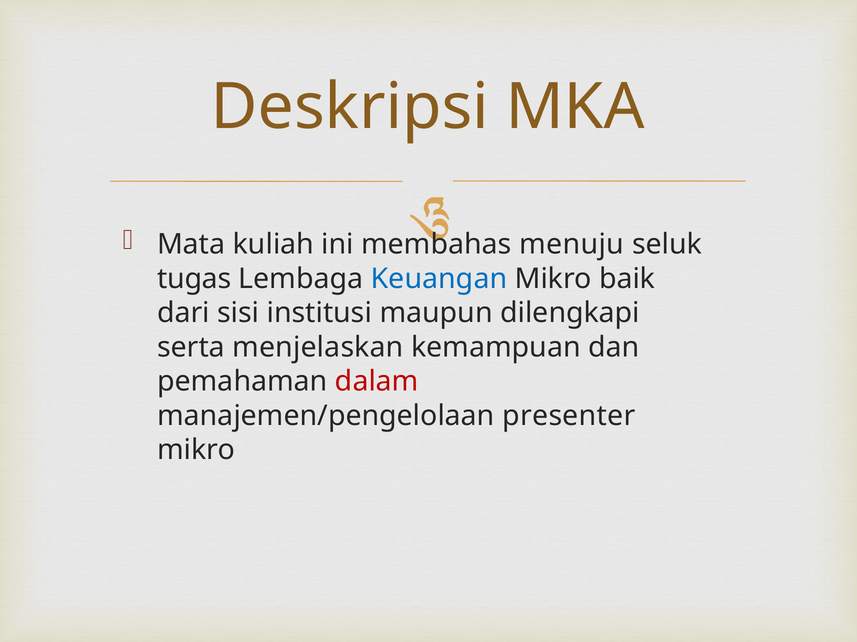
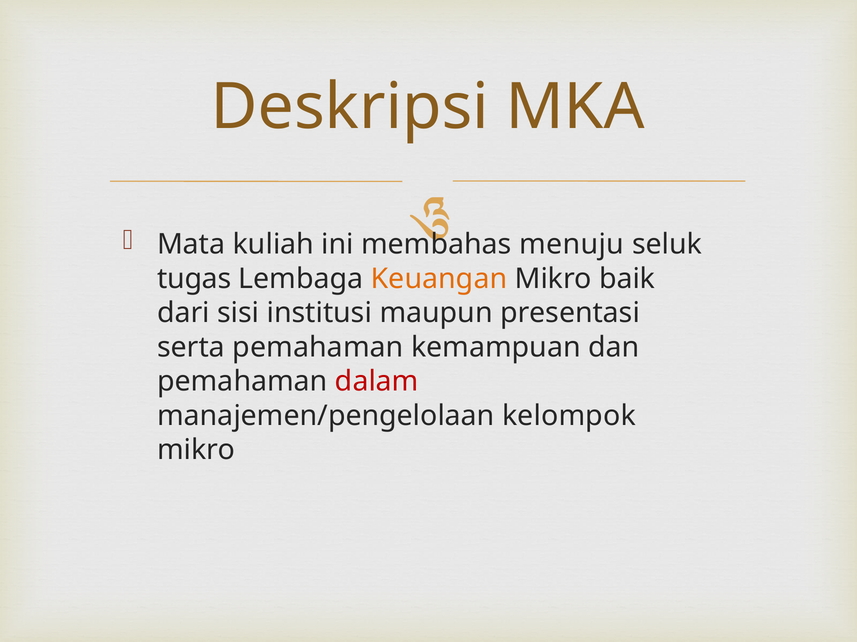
Keuangan colour: blue -> orange
dilengkapi: dilengkapi -> presentasi
serta menjelaskan: menjelaskan -> pemahaman
presenter: presenter -> kelompok
